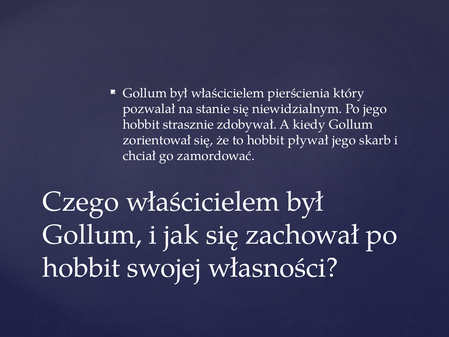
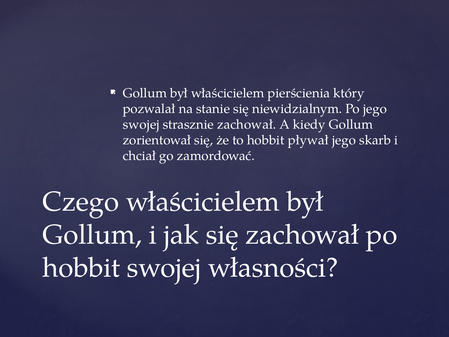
hobbit at (141, 124): hobbit -> swojej
strasznie zdobywał: zdobywał -> zachował
